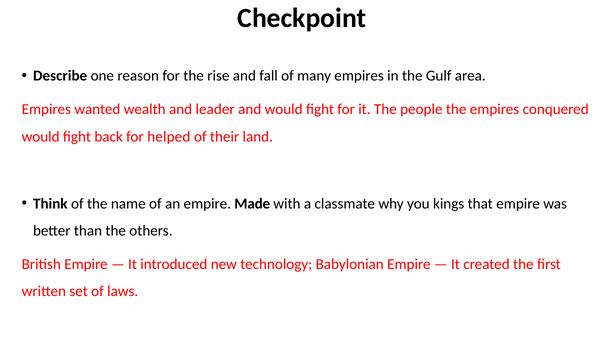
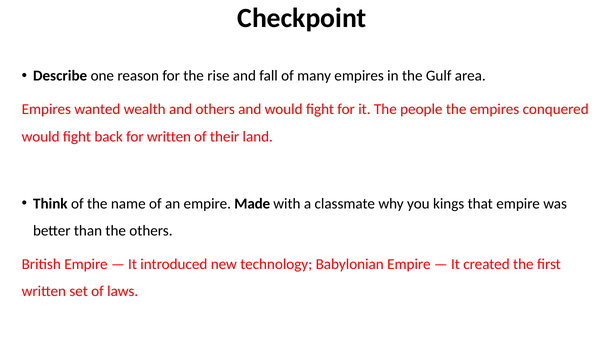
and leader: leader -> others
for helped: helped -> written
